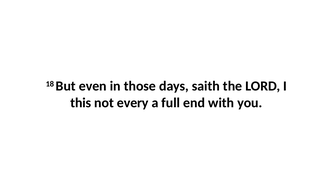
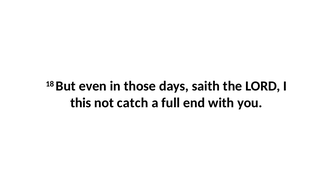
every: every -> catch
